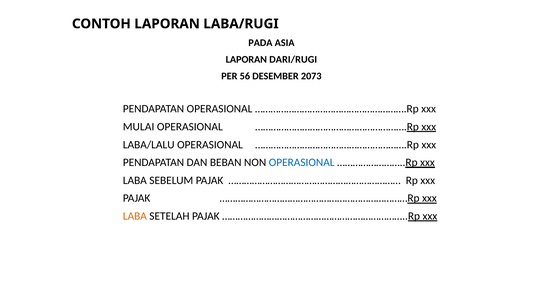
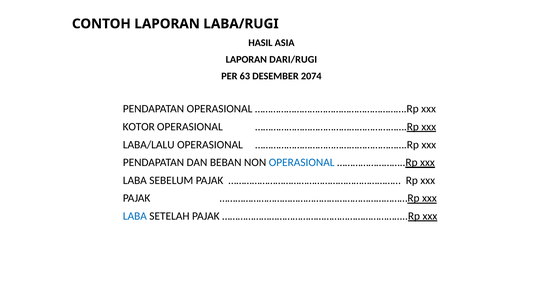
PADA: PADA -> HASIL
56: 56 -> 63
2073: 2073 -> 2074
MULAI: MULAI -> KOTOR
LABA at (135, 216) colour: orange -> blue
